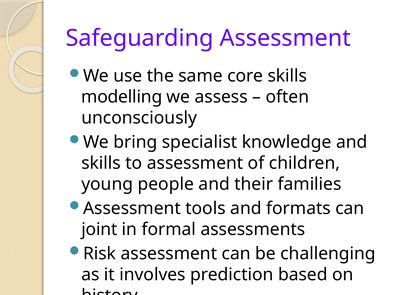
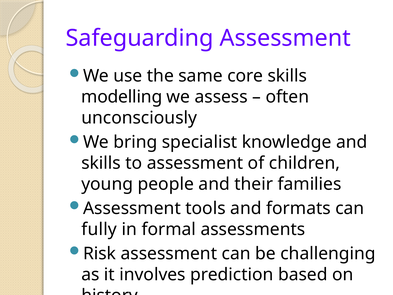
joint: joint -> fully
